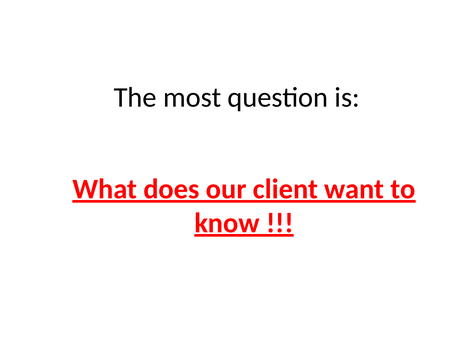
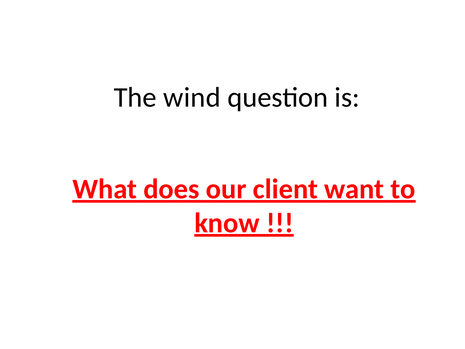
most: most -> wind
